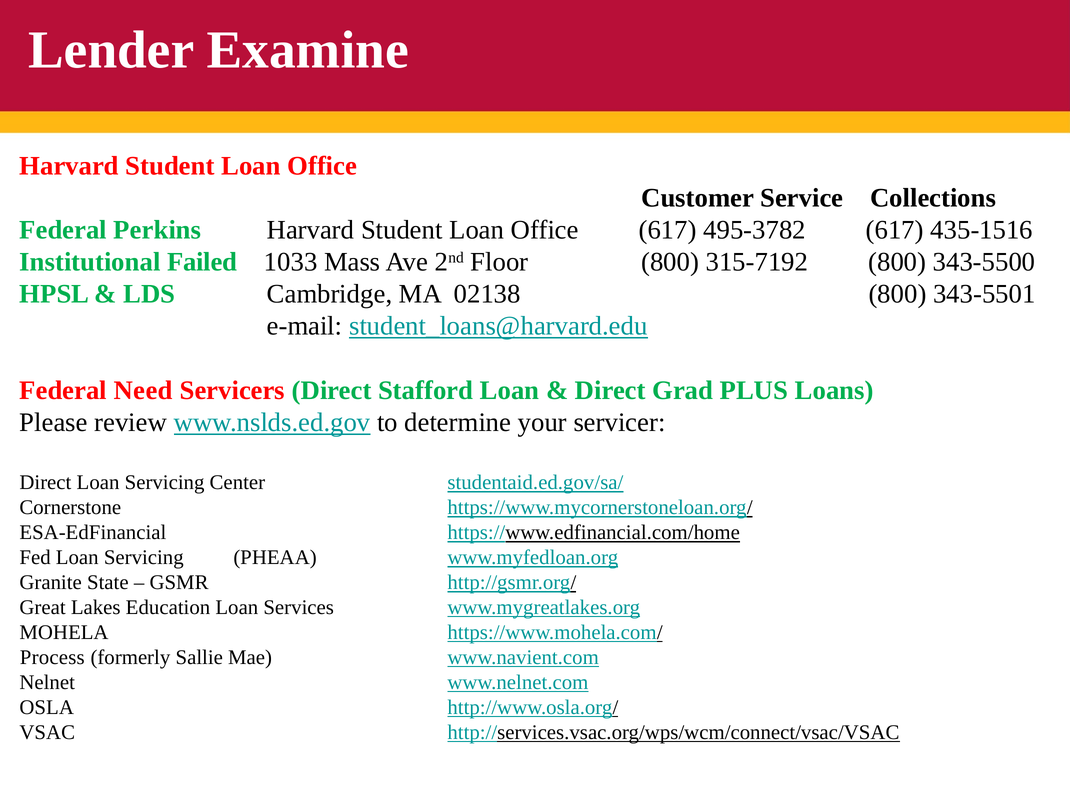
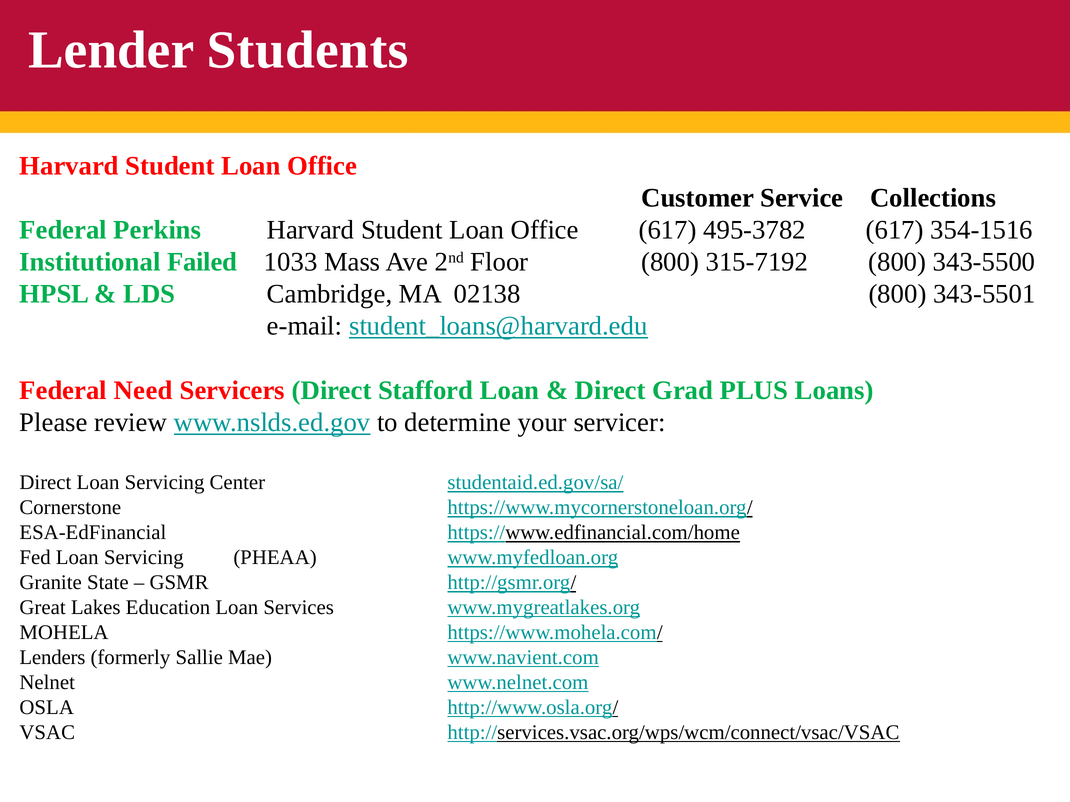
Examine: Examine -> Students
435-1516: 435-1516 -> 354-1516
Process: Process -> Lenders
